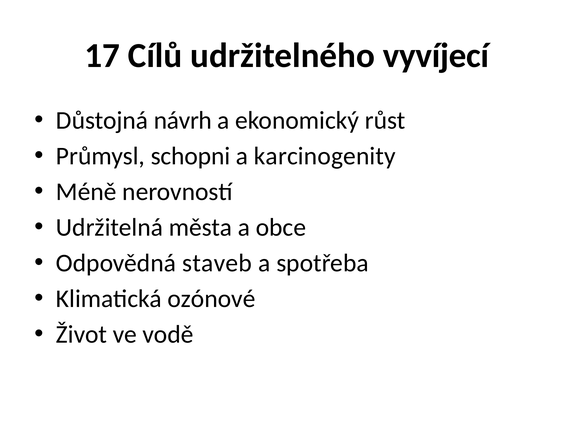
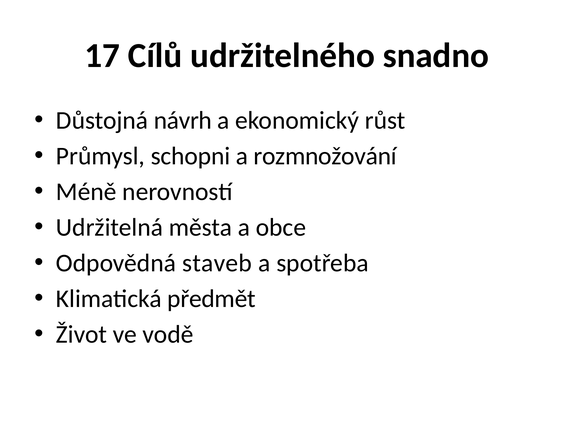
vyvíjecí: vyvíjecí -> snadno
karcinogenity: karcinogenity -> rozmnožování
ozónové: ozónové -> předmět
